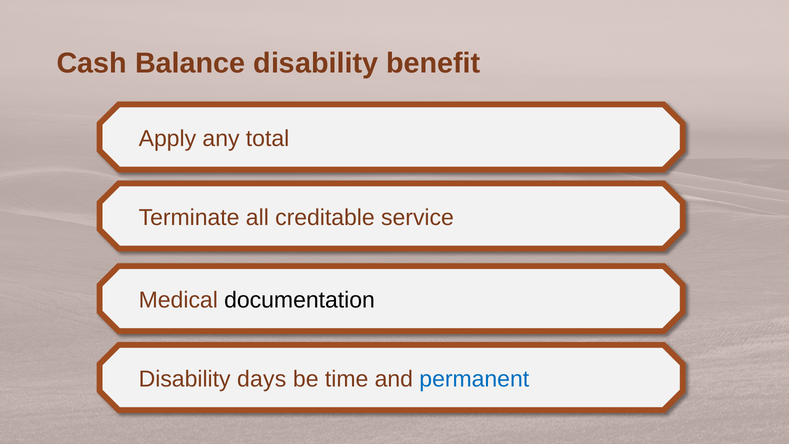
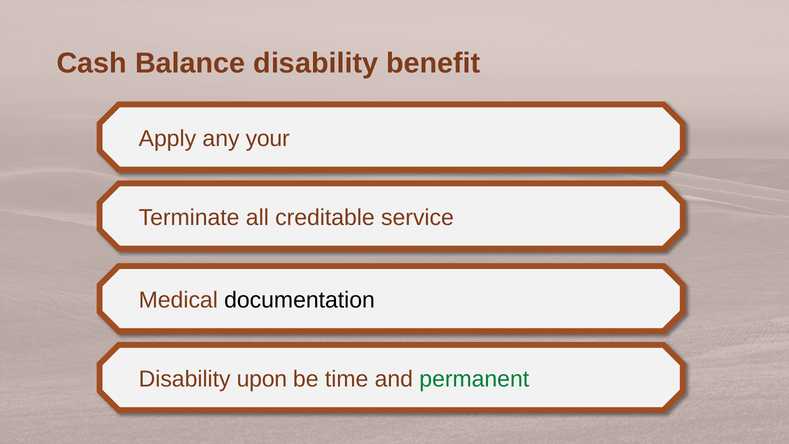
total: total -> your
days: days -> upon
permanent colour: blue -> green
